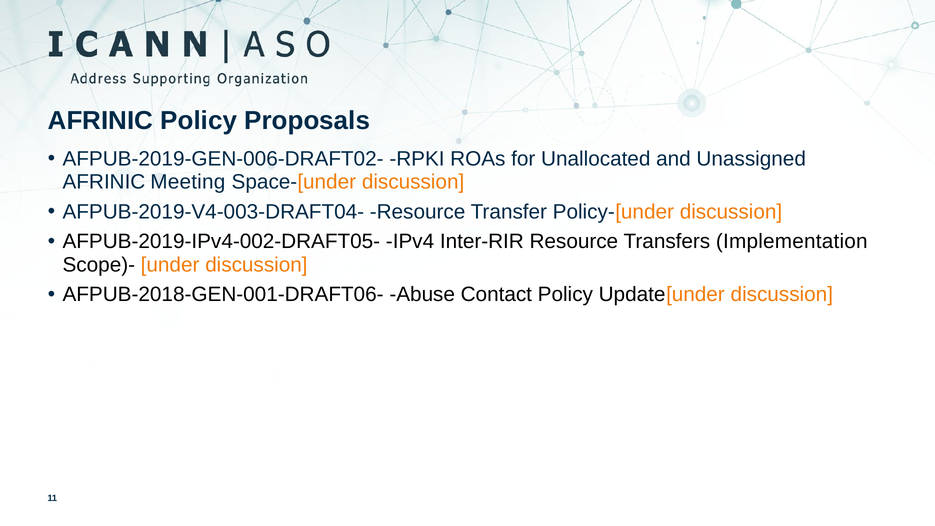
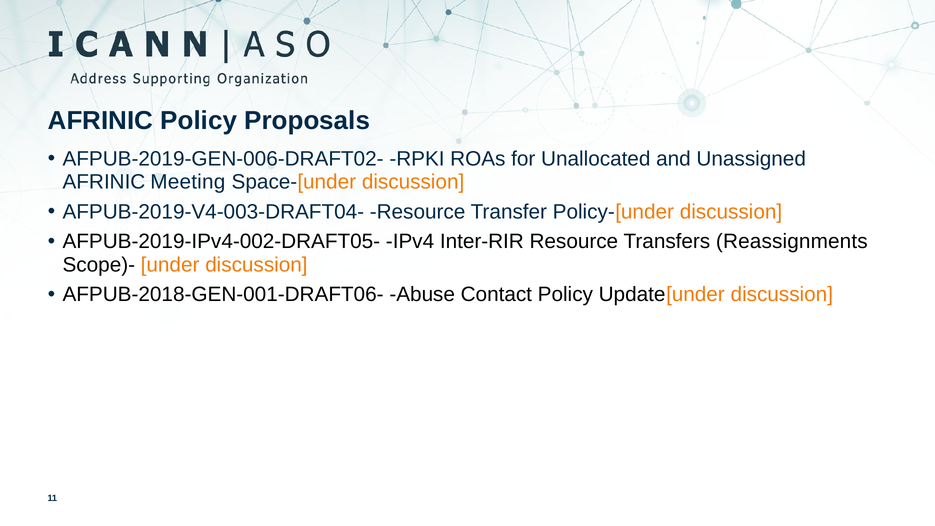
Implementation: Implementation -> Reassignments
